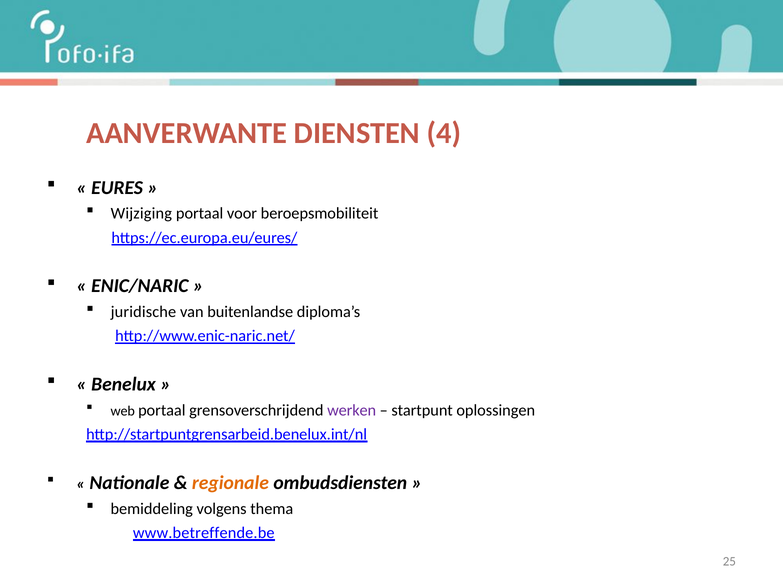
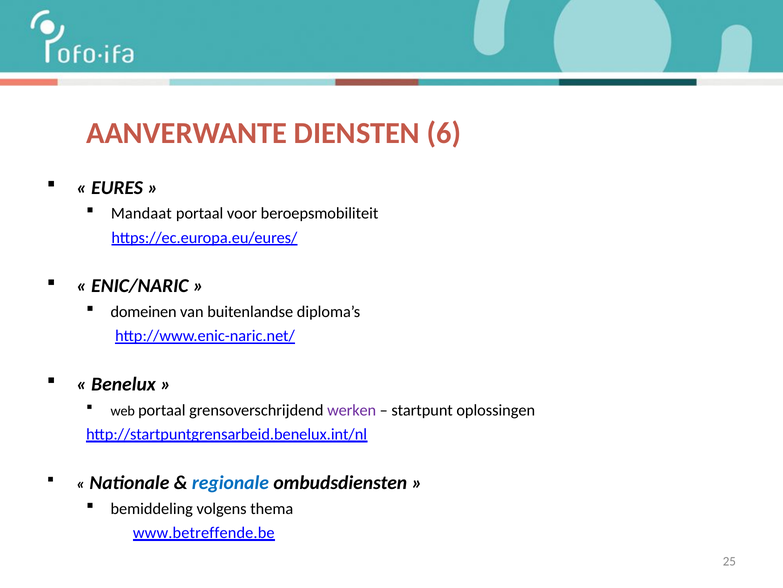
4: 4 -> 6
Wijziging: Wijziging -> Mandaat
juridische: juridische -> domeinen
regionale colour: orange -> blue
